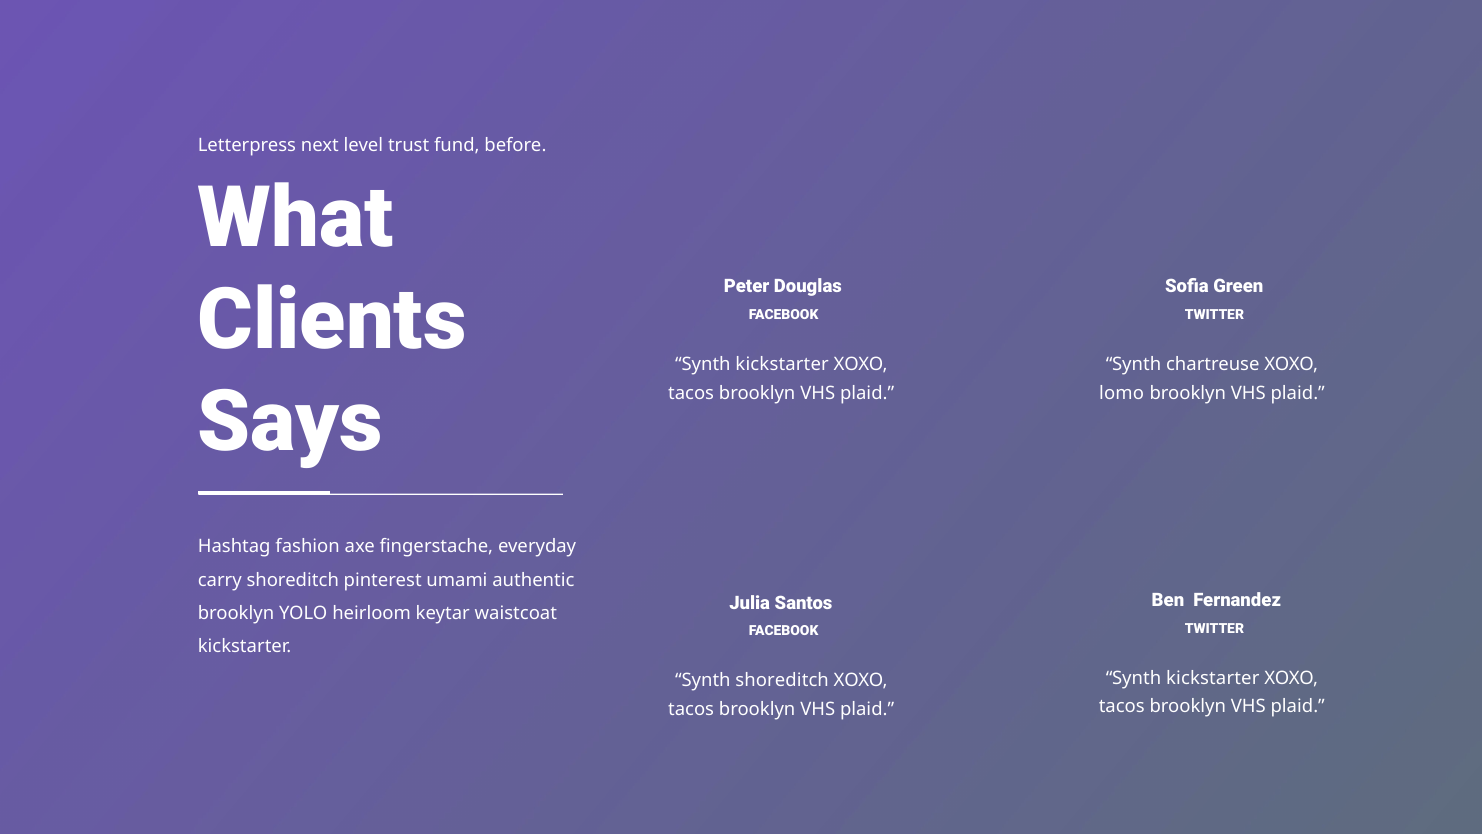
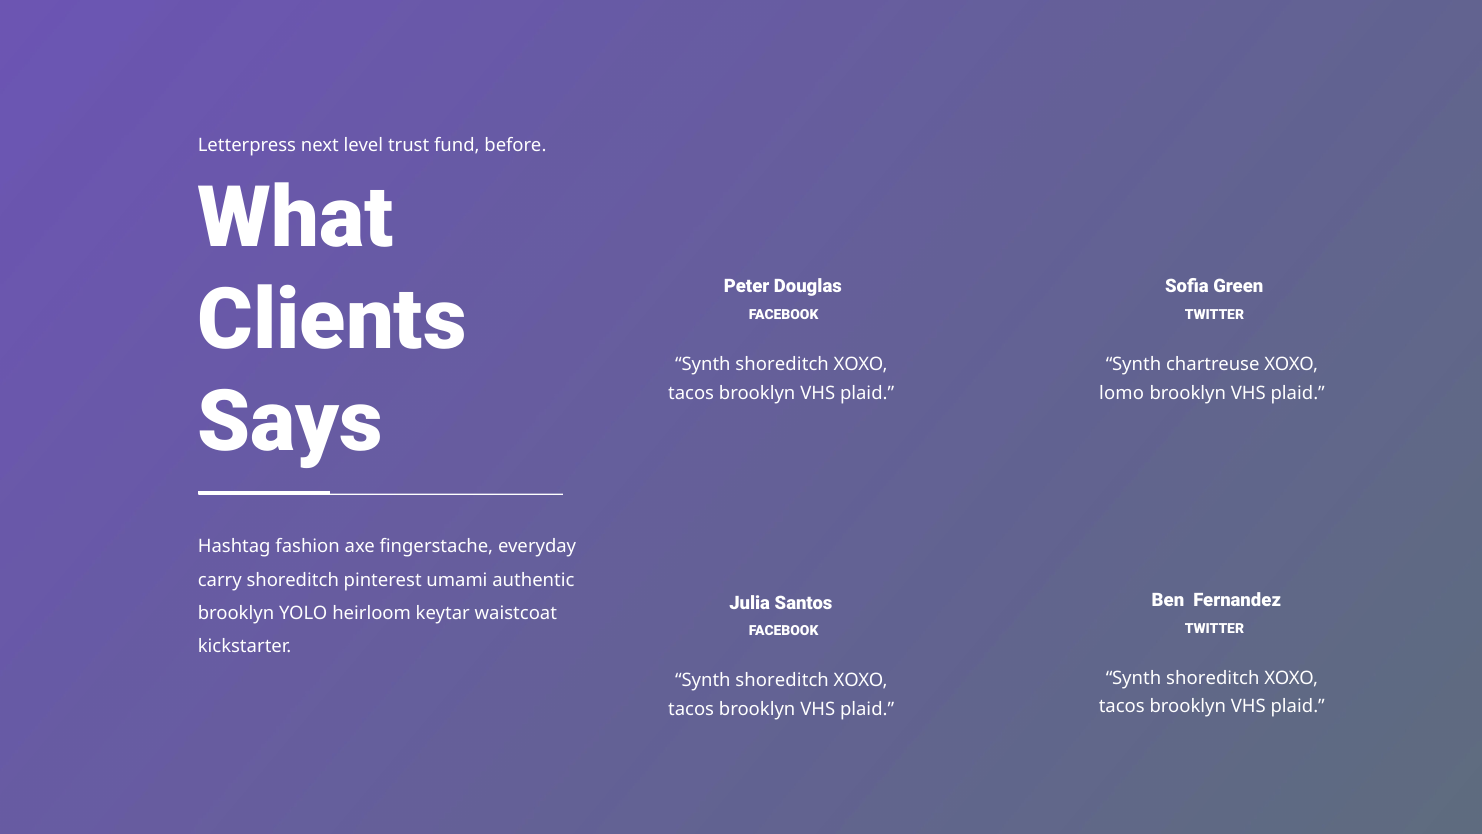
kickstarter at (782, 364): kickstarter -> shoreditch
kickstarter at (1213, 678): kickstarter -> shoreditch
